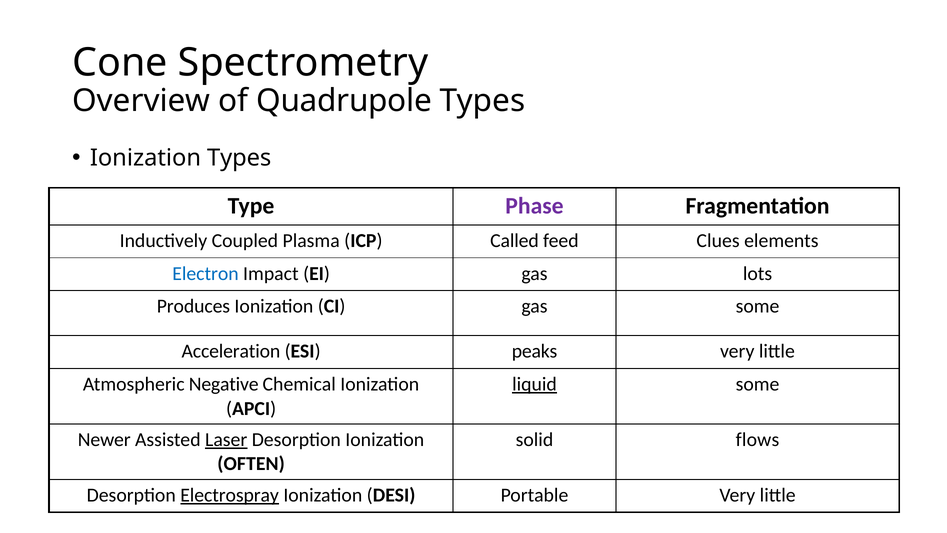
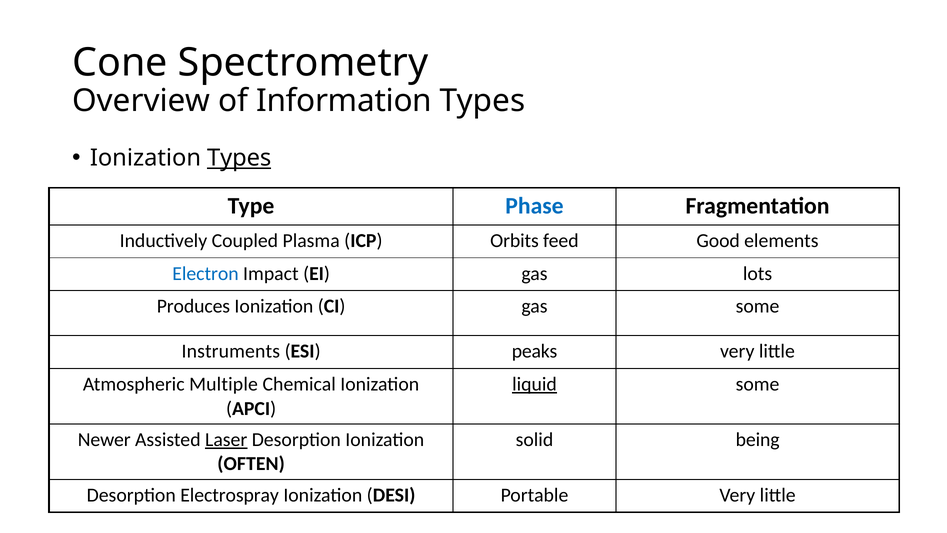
Quadrupole: Quadrupole -> Information
Types at (239, 158) underline: none -> present
Phase colour: purple -> blue
Called: Called -> Orbits
Clues: Clues -> Good
Acceleration: Acceleration -> Instruments
Negative: Negative -> Multiple
flows: flows -> being
Electrospray underline: present -> none
